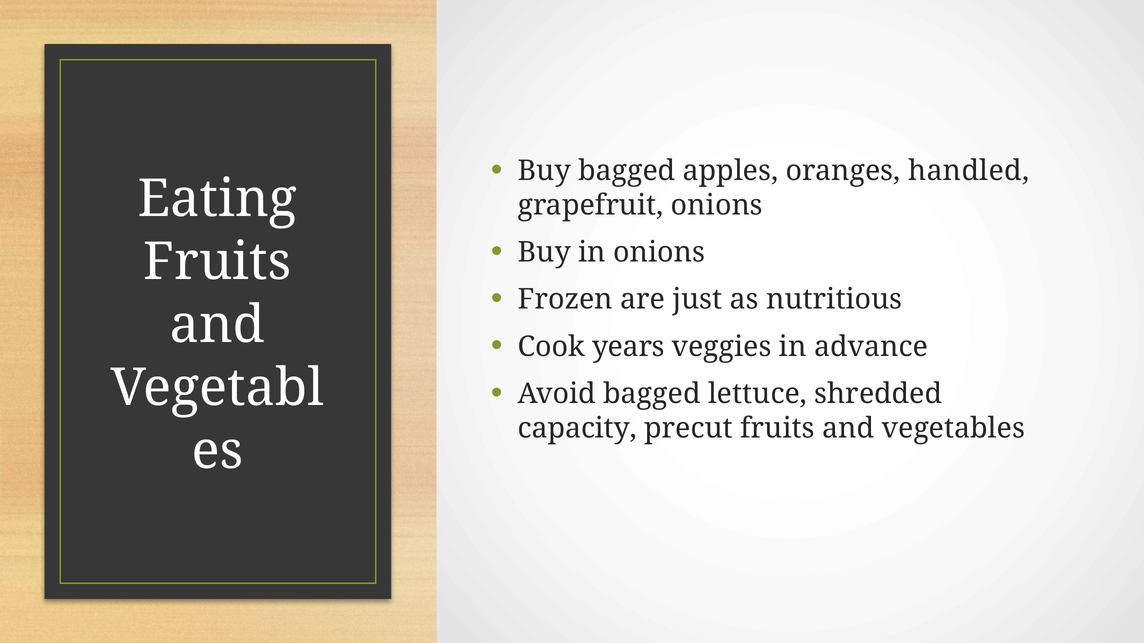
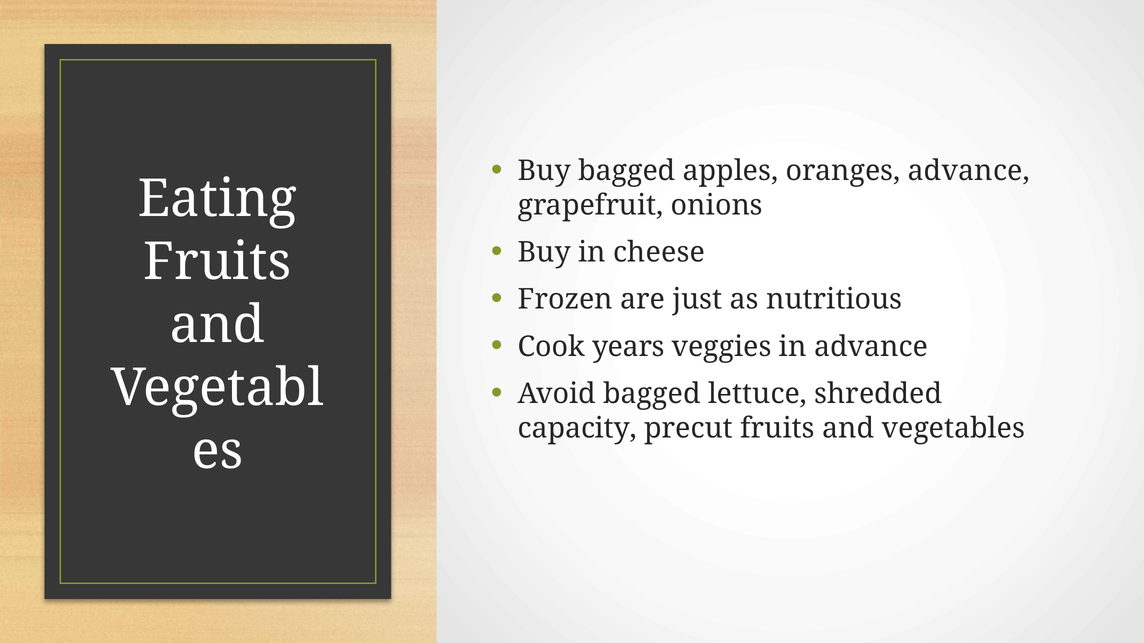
oranges handled: handled -> advance
in onions: onions -> cheese
